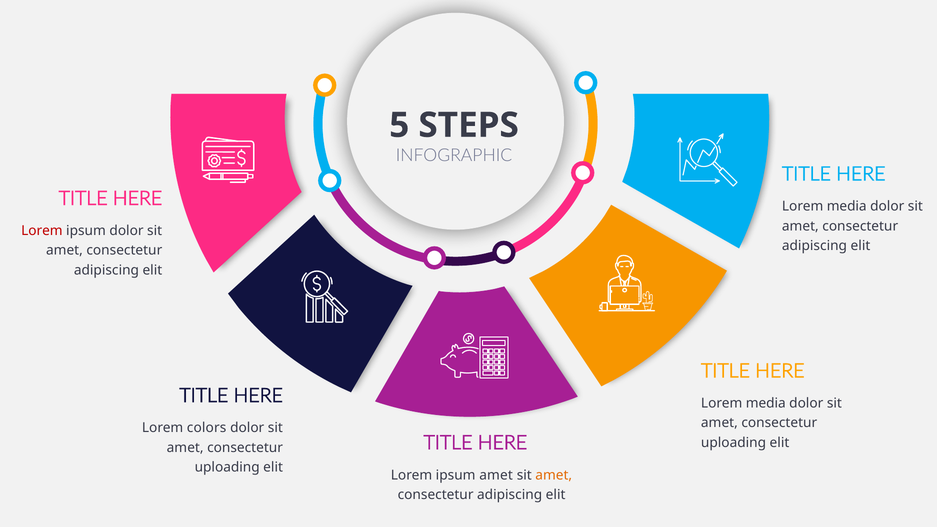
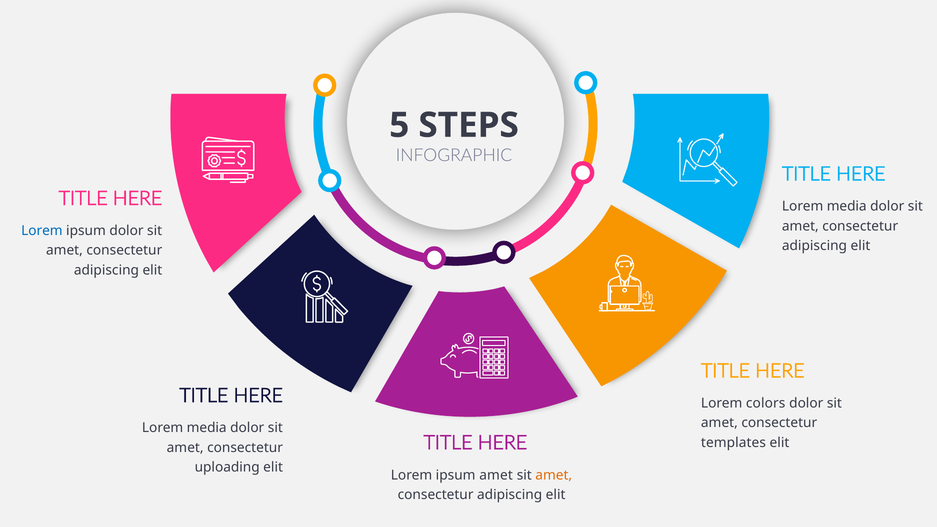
Lorem at (42, 231) colour: red -> blue
media at (766, 403): media -> colors
colors at (207, 428): colors -> media
uploading at (734, 443): uploading -> templates
